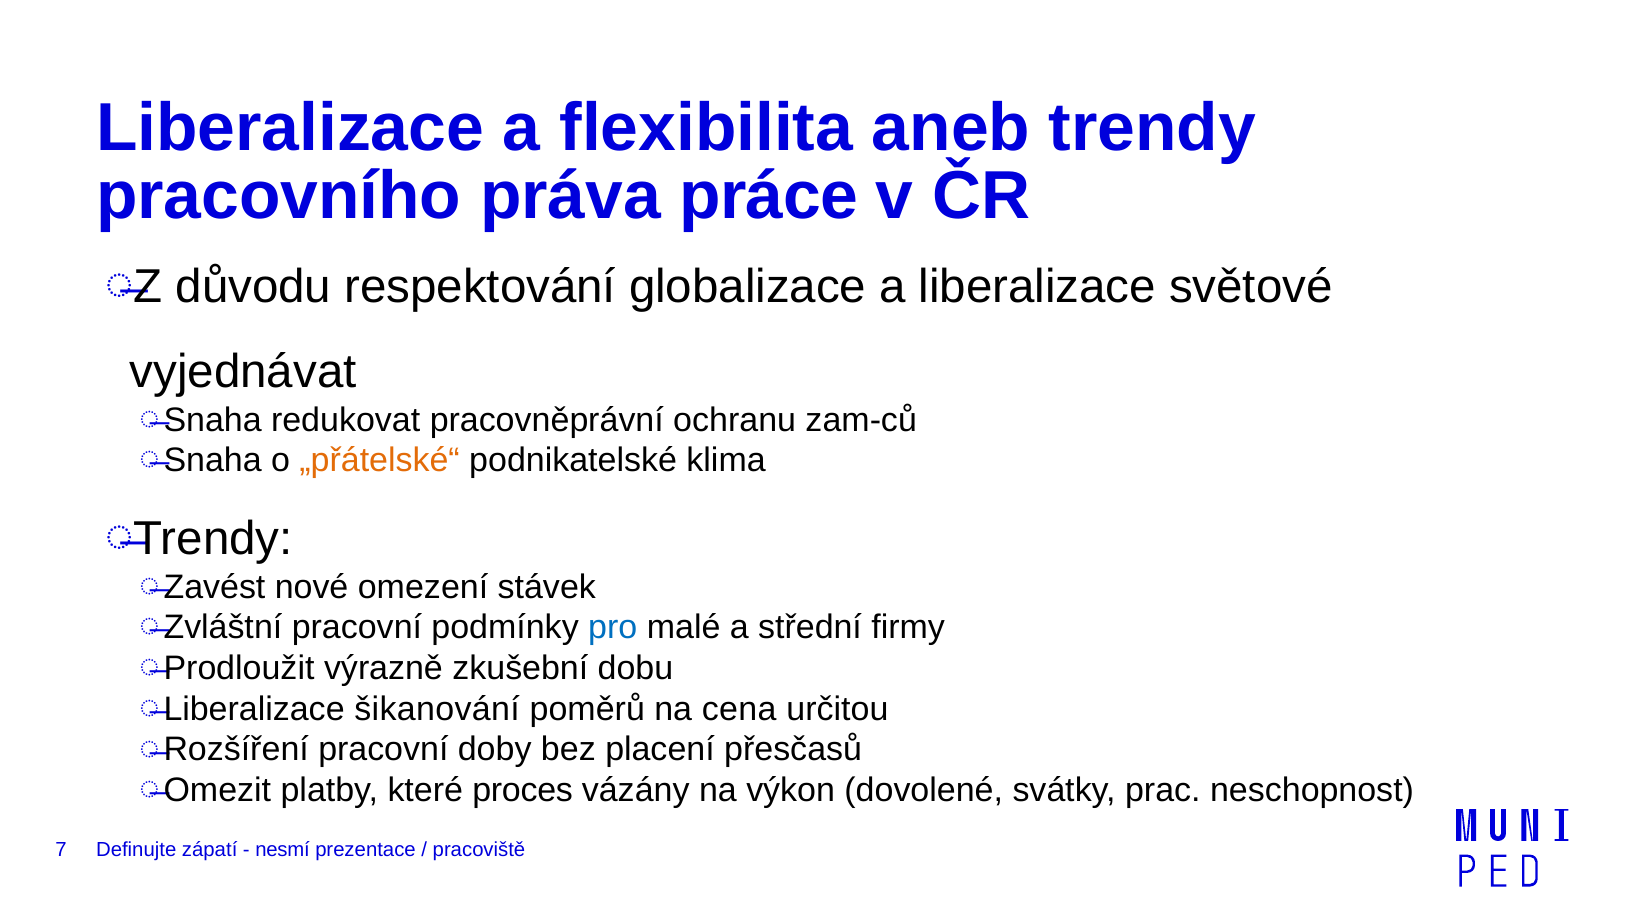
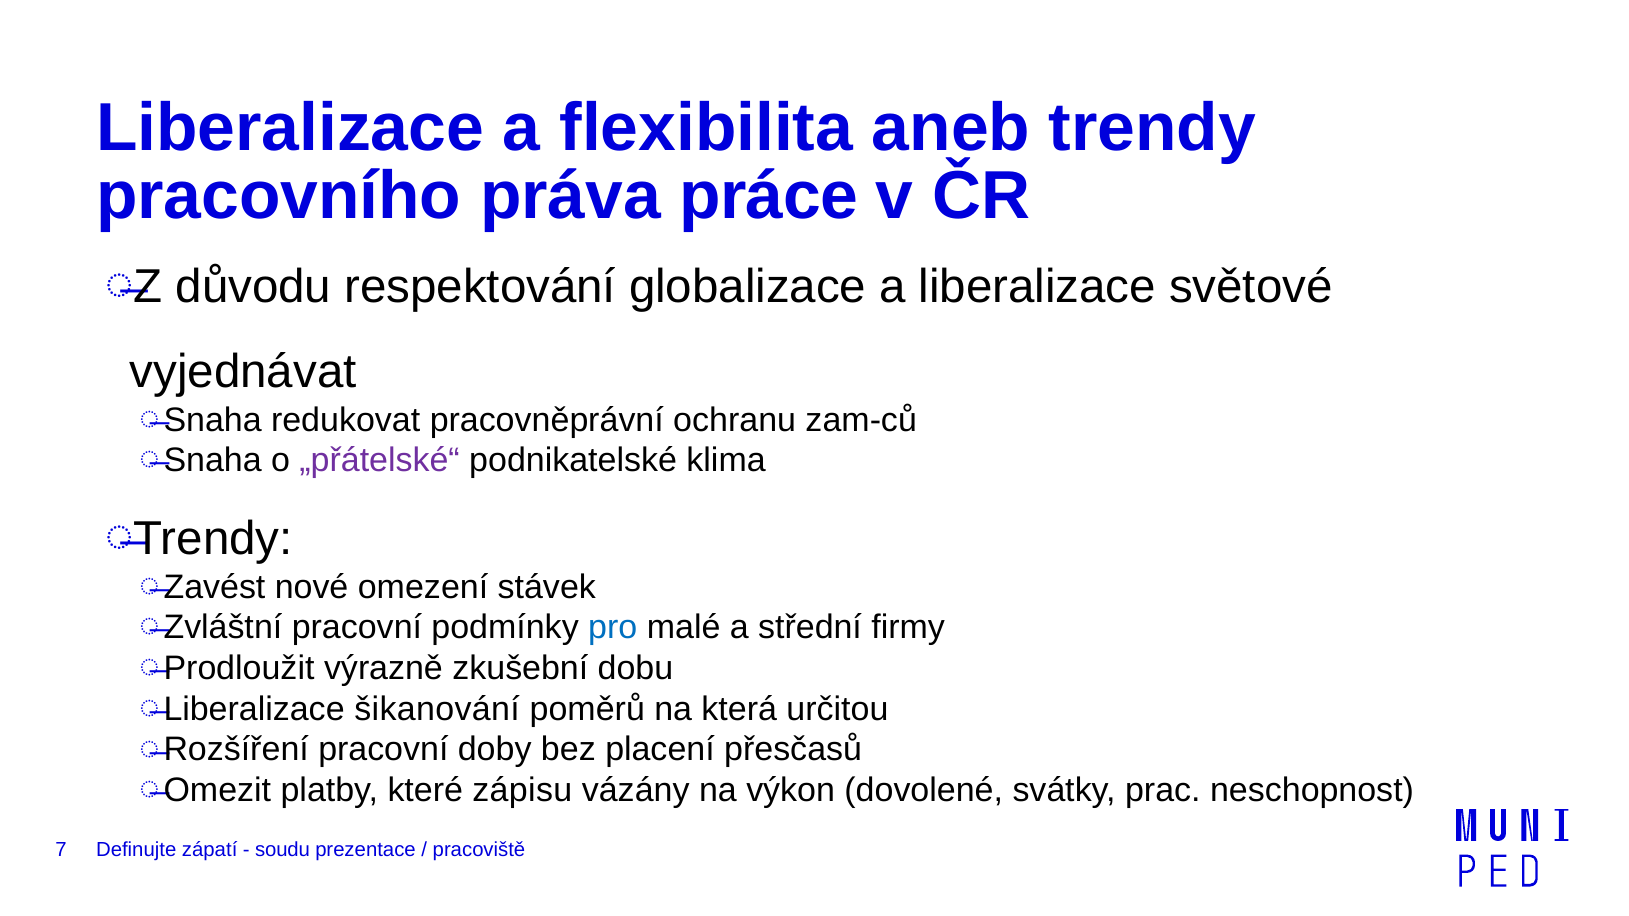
„přátelské“ colour: orange -> purple
cena: cena -> která
proces: proces -> zápisu
nesmí: nesmí -> soudu
